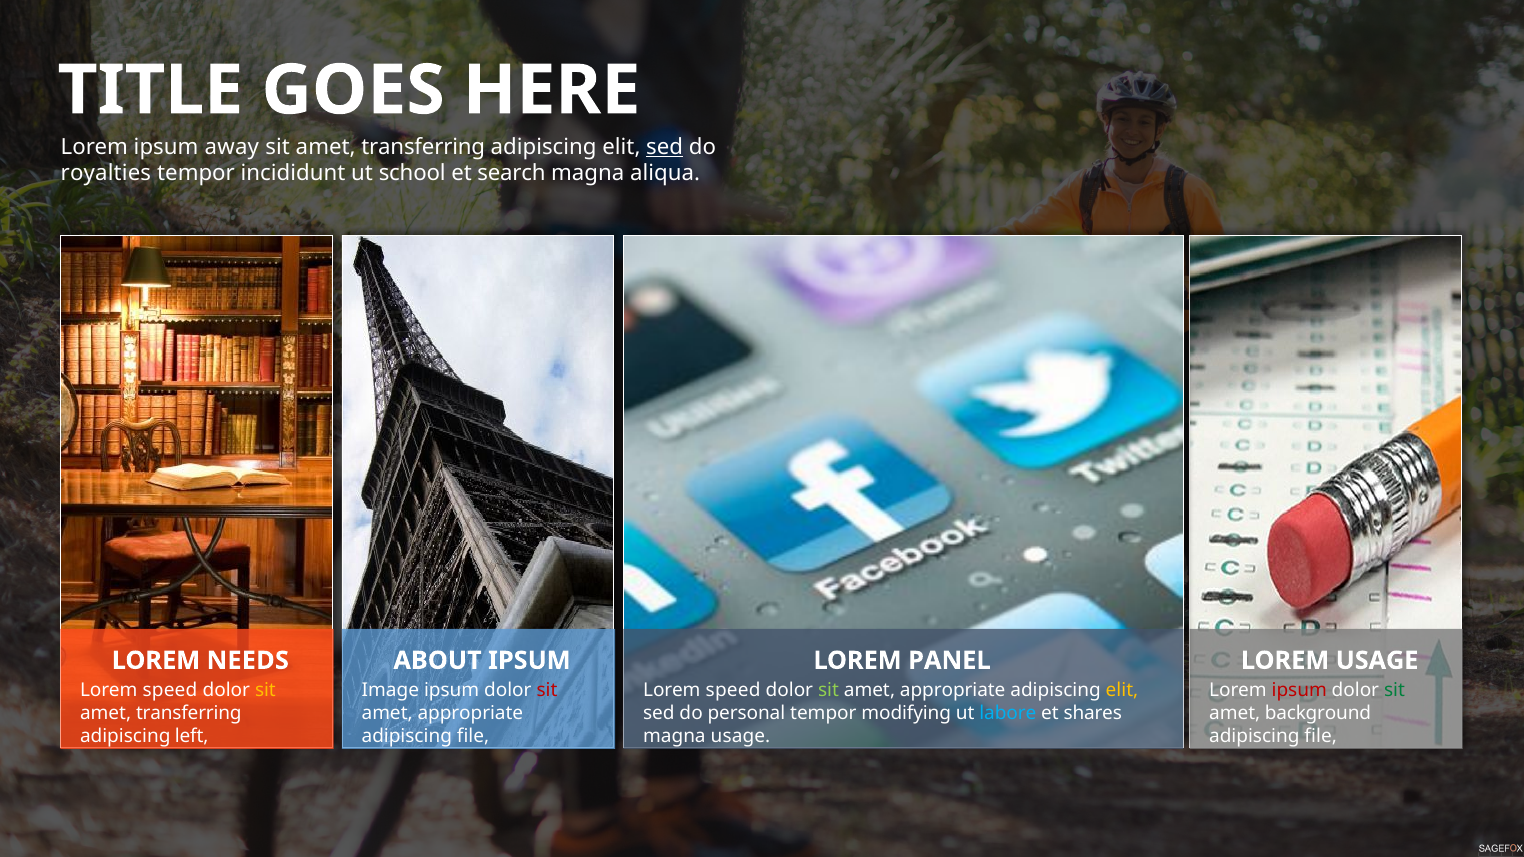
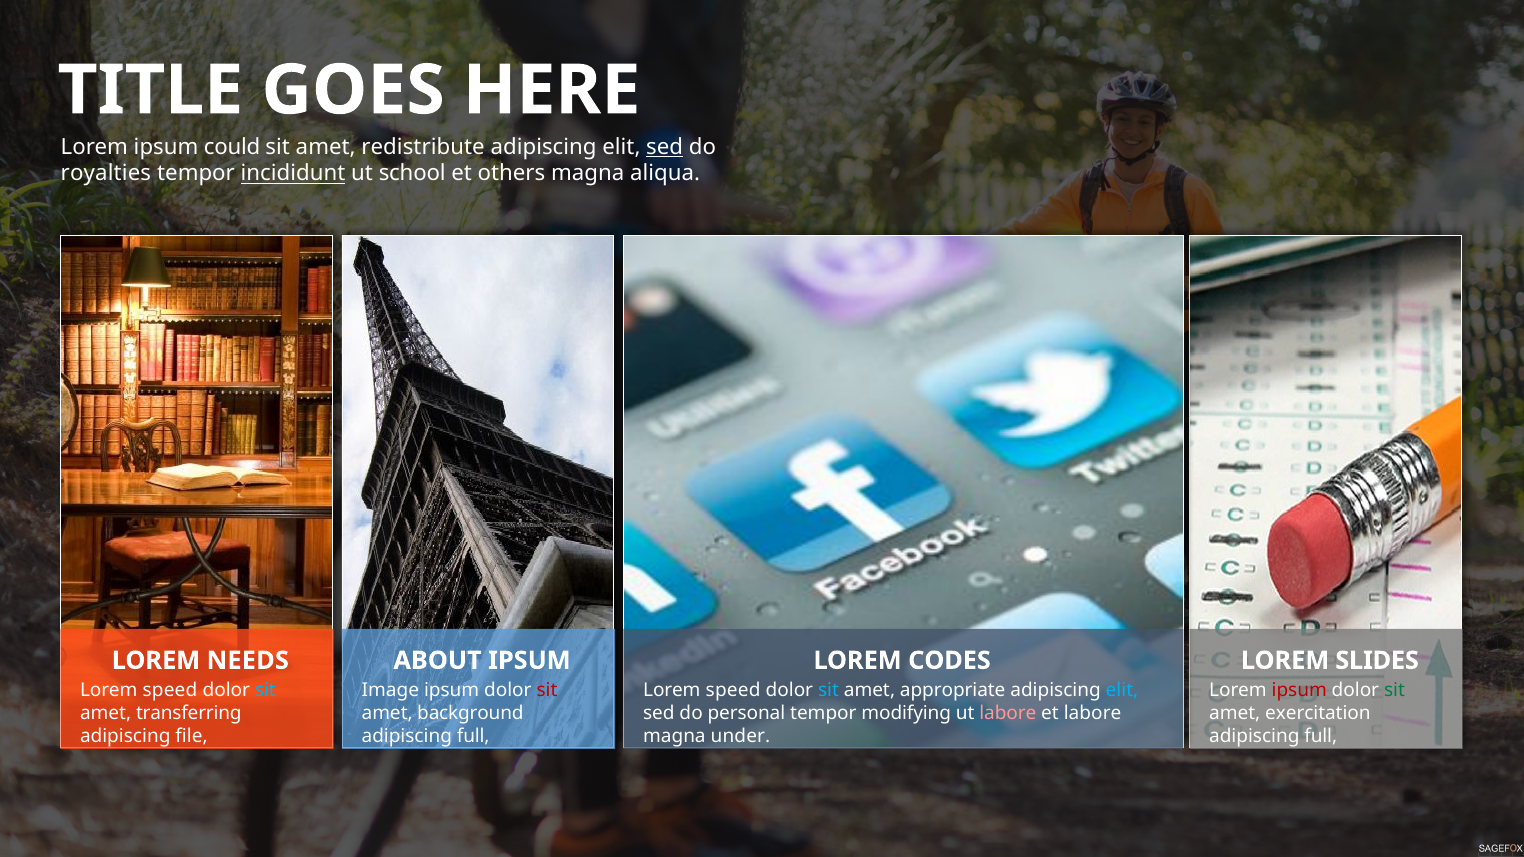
away: away -> could
transferring at (423, 147): transferring -> redistribute
incididunt underline: none -> present
search: search -> others
PANEL: PANEL -> CODES
LOREM USAGE: USAGE -> SLIDES
sit at (265, 691) colour: yellow -> light blue
sit at (829, 691) colour: light green -> light blue
elit at (1122, 691) colour: yellow -> light blue
appropriate at (470, 714): appropriate -> background
labore at (1008, 714) colour: light blue -> pink
et shares: shares -> labore
background: background -> exercitation
left: left -> file
file at (473, 736): file -> full
magna usage: usage -> under
file at (1321, 736): file -> full
